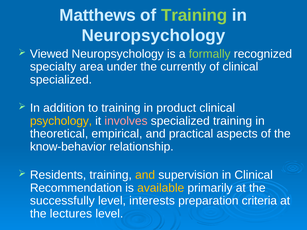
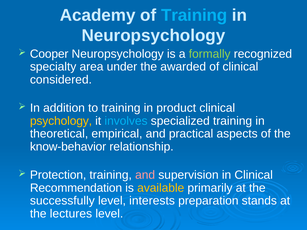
Matthews: Matthews -> Academy
Training at (194, 15) colour: light green -> light blue
Viewed: Viewed -> Cooper
currently: currently -> awarded
specialized at (61, 80): specialized -> considered
involves colour: pink -> light blue
Residents: Residents -> Protection
and at (145, 175) colour: yellow -> pink
criteria: criteria -> stands
